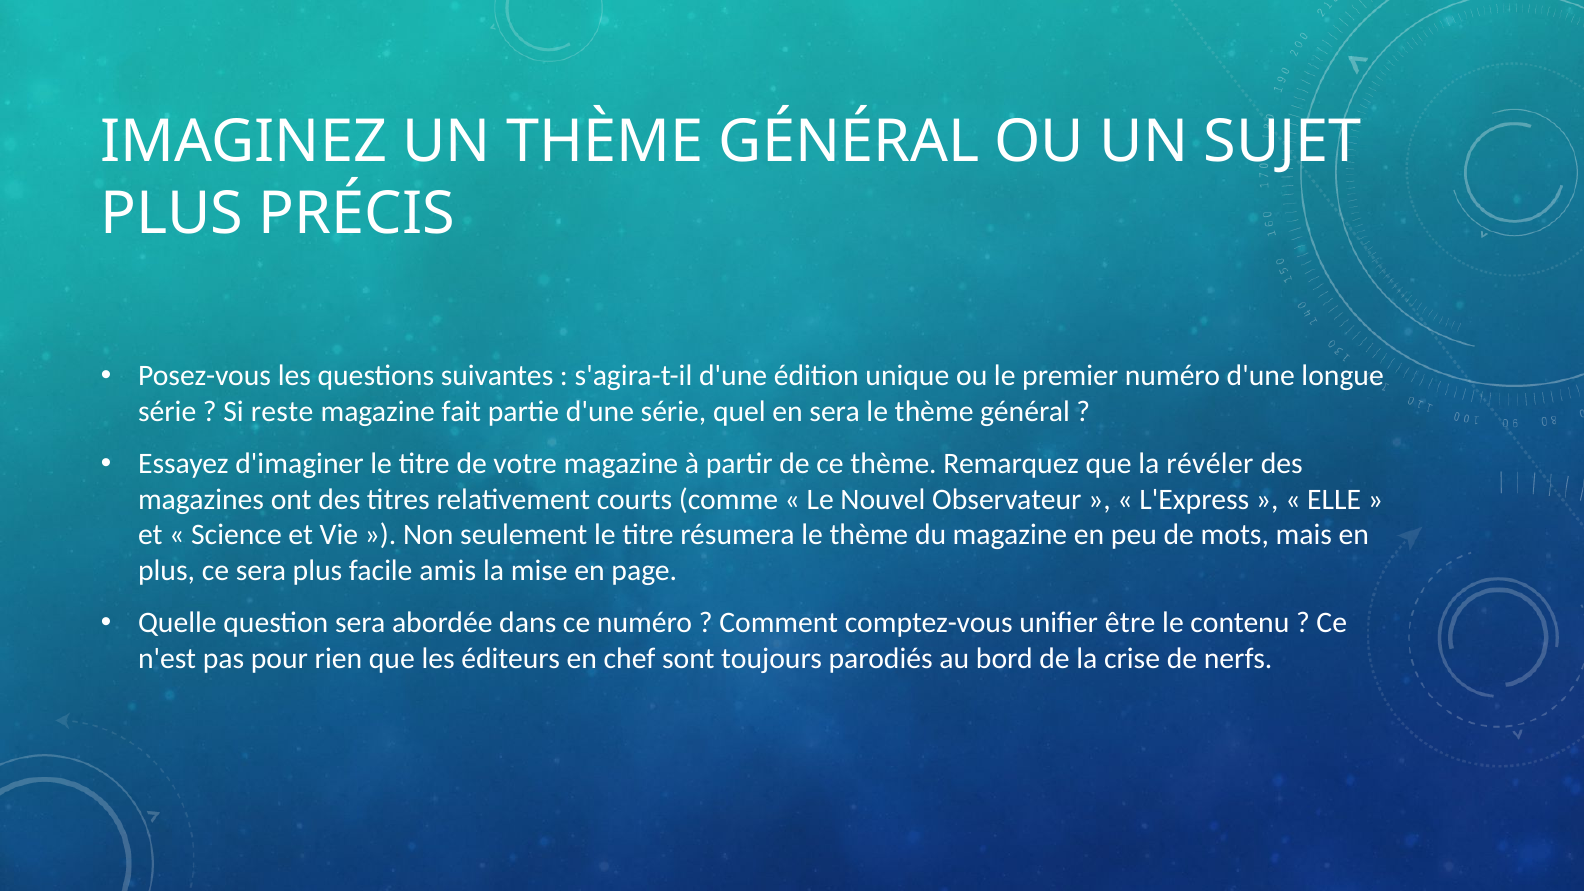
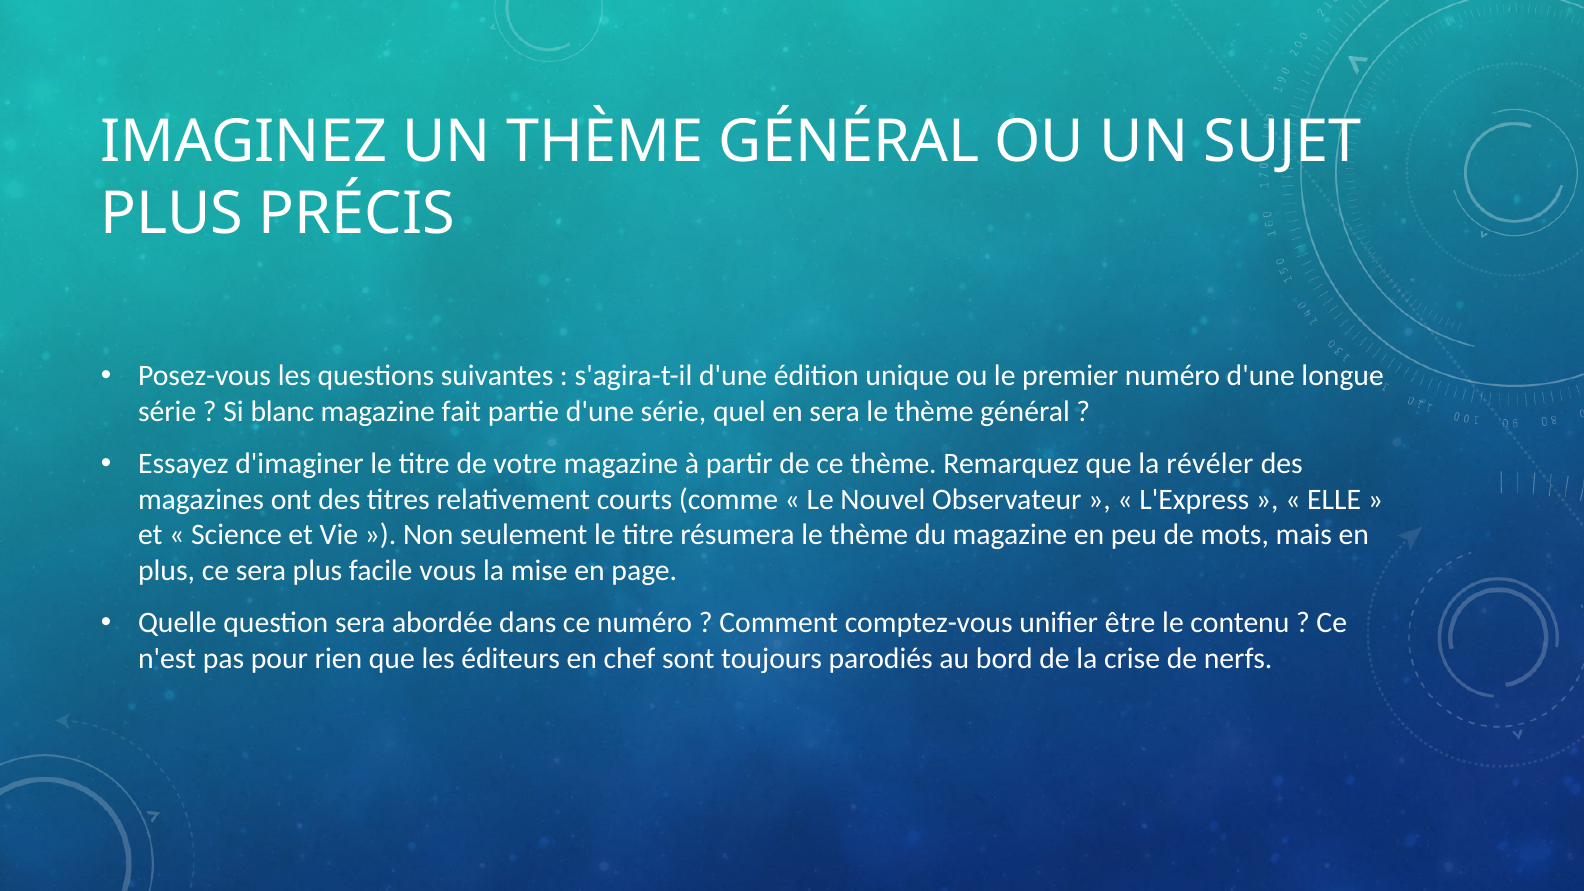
reste: reste -> blanc
amis: amis -> vous
